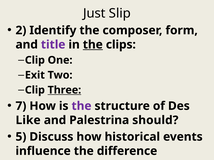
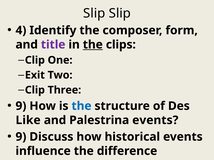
Just at (94, 13): Just -> Slip
2: 2 -> 4
Three underline: present -> none
7 at (21, 106): 7 -> 9
the at (82, 106) colour: purple -> blue
Palestrina should: should -> events
5 at (21, 137): 5 -> 9
